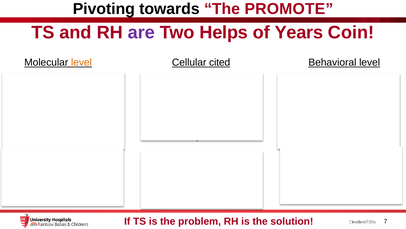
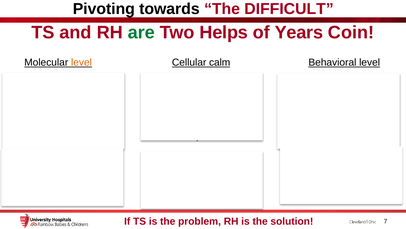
PROMOTE: PROMOTE -> DIFFICULT
are colour: purple -> green
cited: cited -> calm
